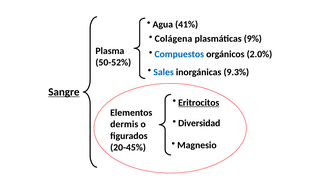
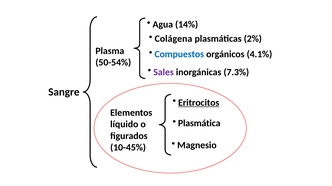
41%: 41% -> 14%
9%: 9% -> 2%
2.0%: 2.0% -> 4.1%
50-52%: 50-52% -> 50-54%
Sales colour: blue -> purple
9.3%: 9.3% -> 7.3%
Sangre underline: present -> none
Diversidad: Diversidad -> Plasmática
dermis: dermis -> líquido
20-45%: 20-45% -> 10-45%
